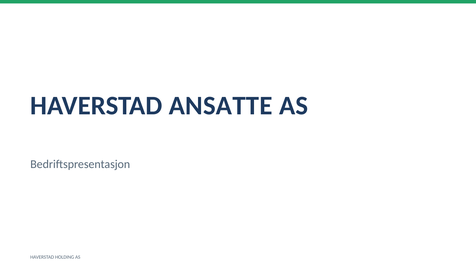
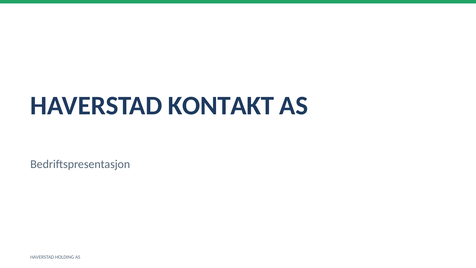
ANSATTE: ANSATTE -> KONTAKT
